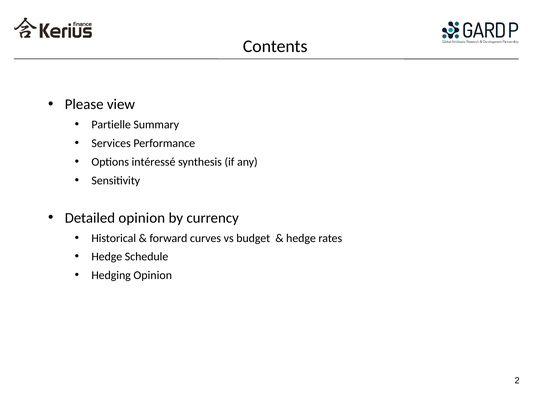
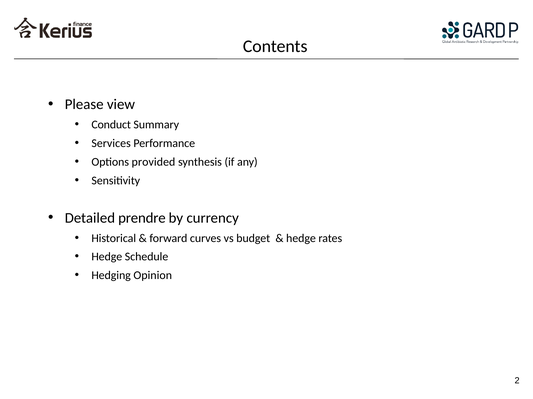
Partielle: Partielle -> Conduct
intéressé: intéressé -> provided
Detailed opinion: opinion -> prendre
